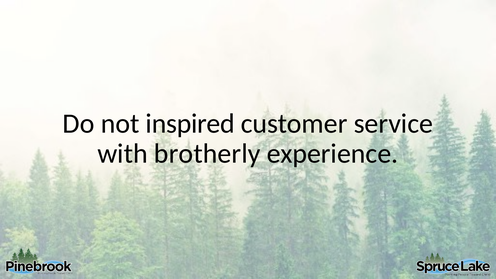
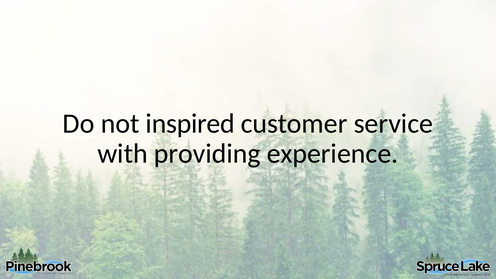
brotherly: brotherly -> providing
